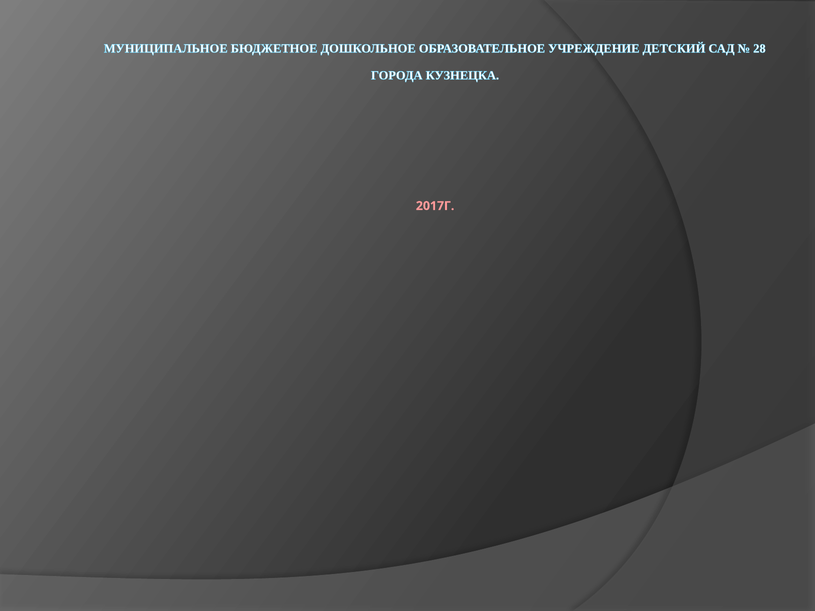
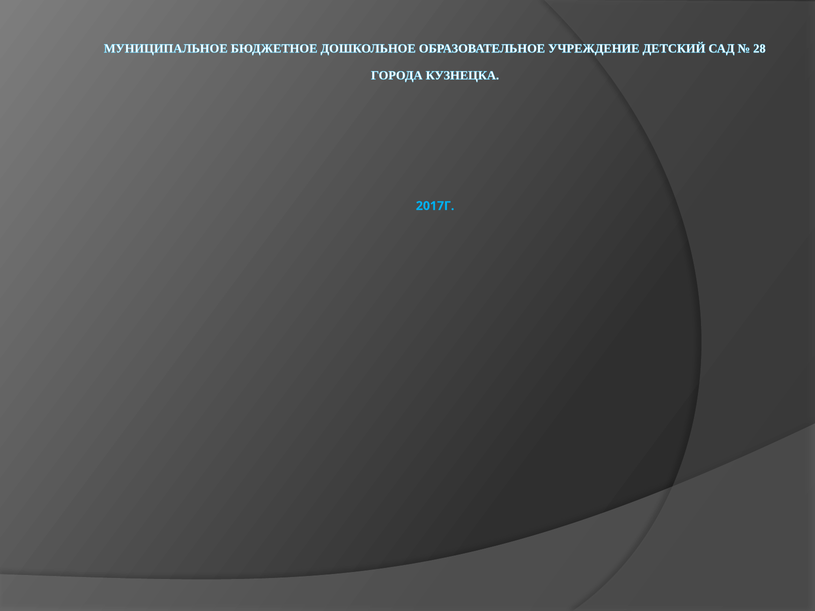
2017Г colour: pink -> light blue
